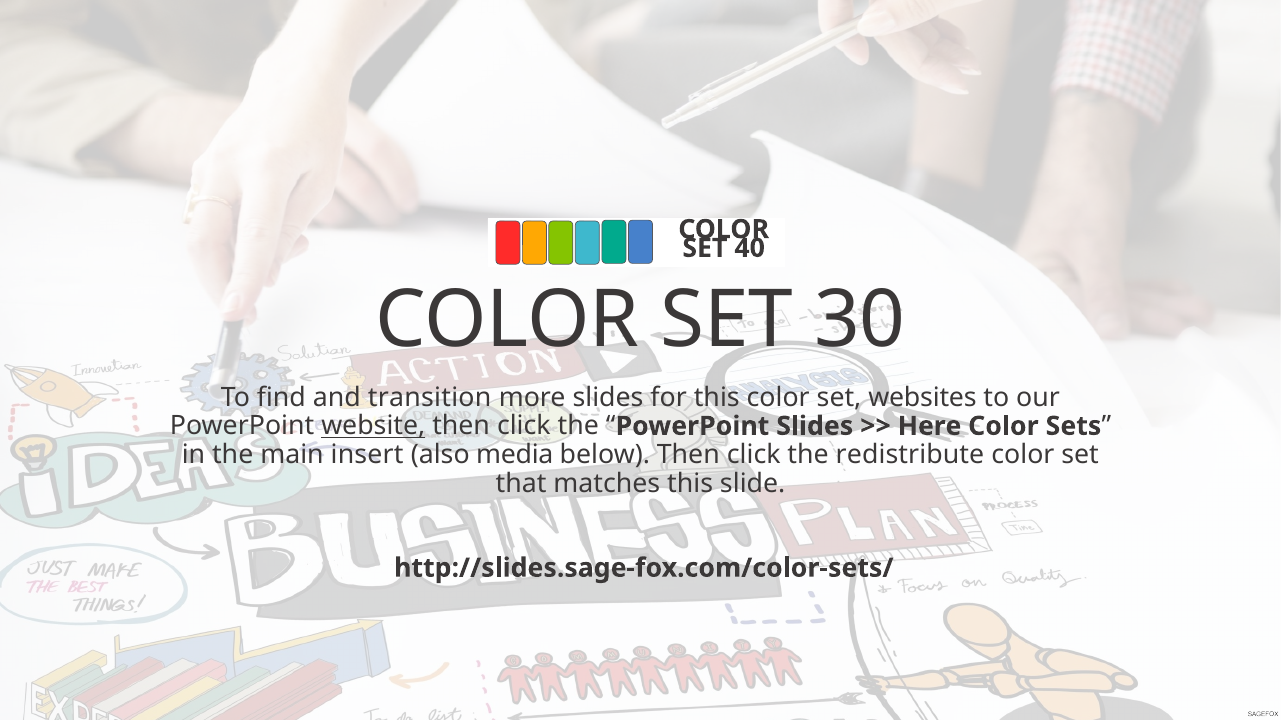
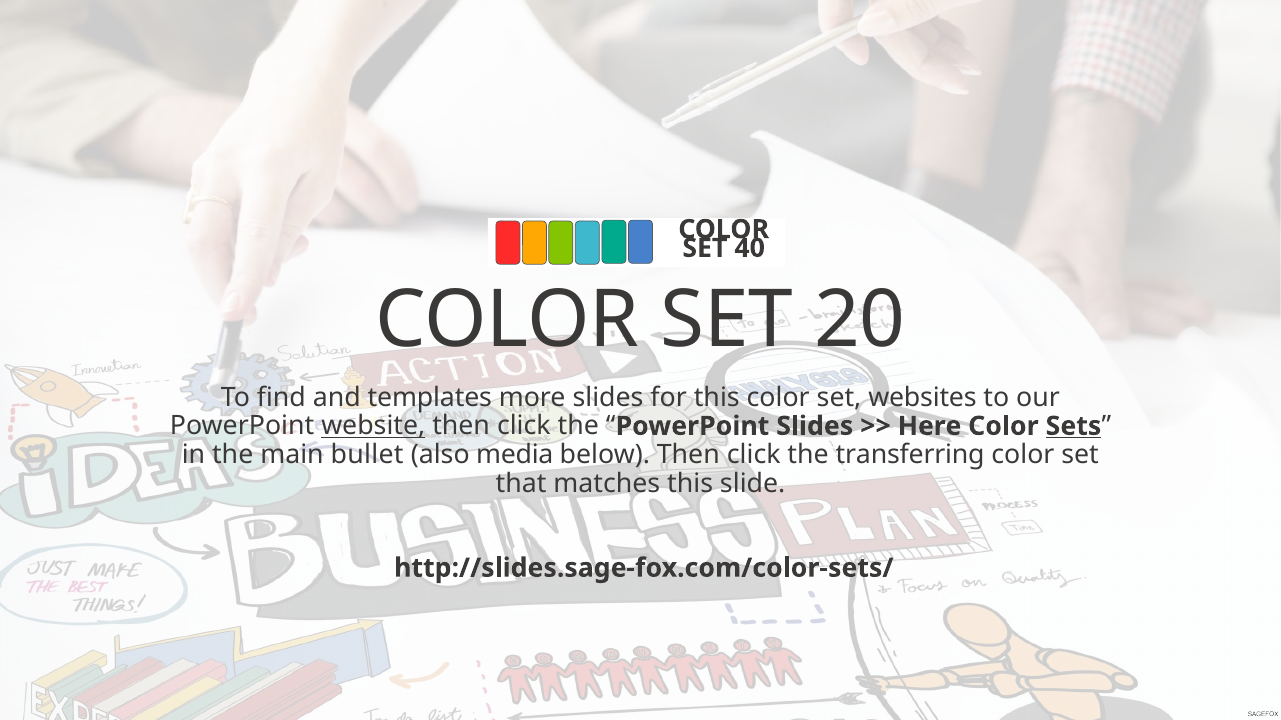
30: 30 -> 20
transition: transition -> templates
Sets underline: none -> present
insert: insert -> bullet
redistribute: redistribute -> transferring
